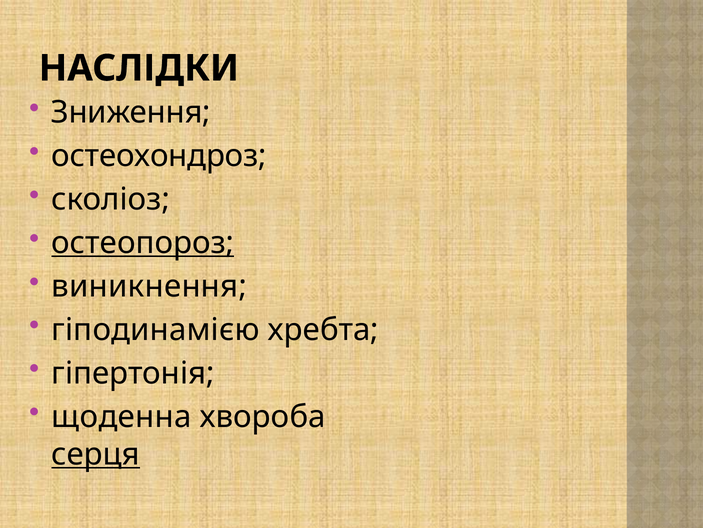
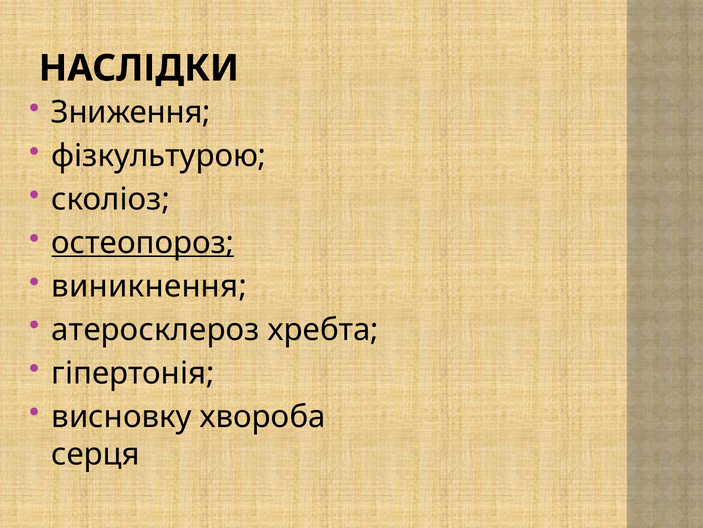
остеохондроз: остеохондроз -> фізкультурою
гіподинамією: гіподинамією -> атеросклероз
щоденна: щоденна -> висновку
серця underline: present -> none
